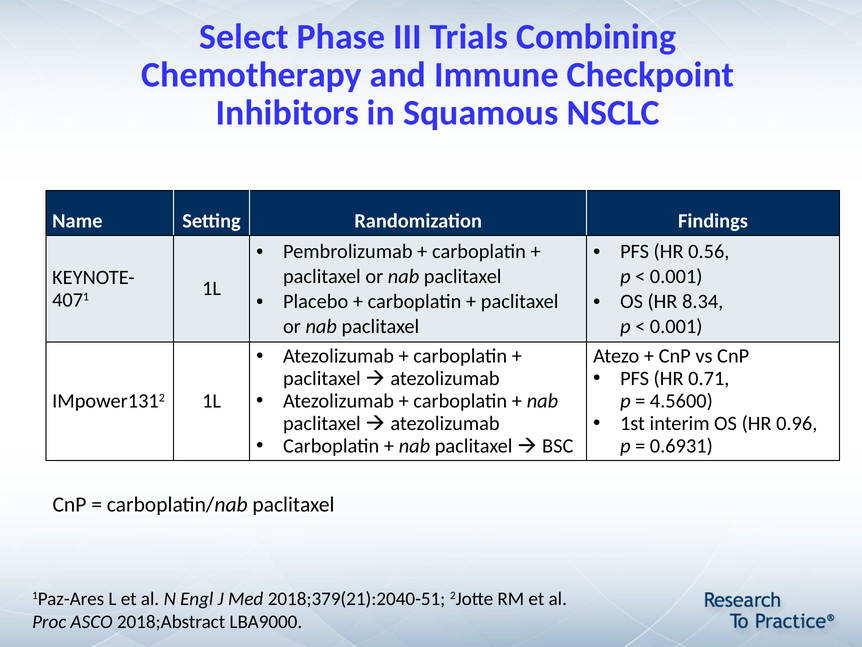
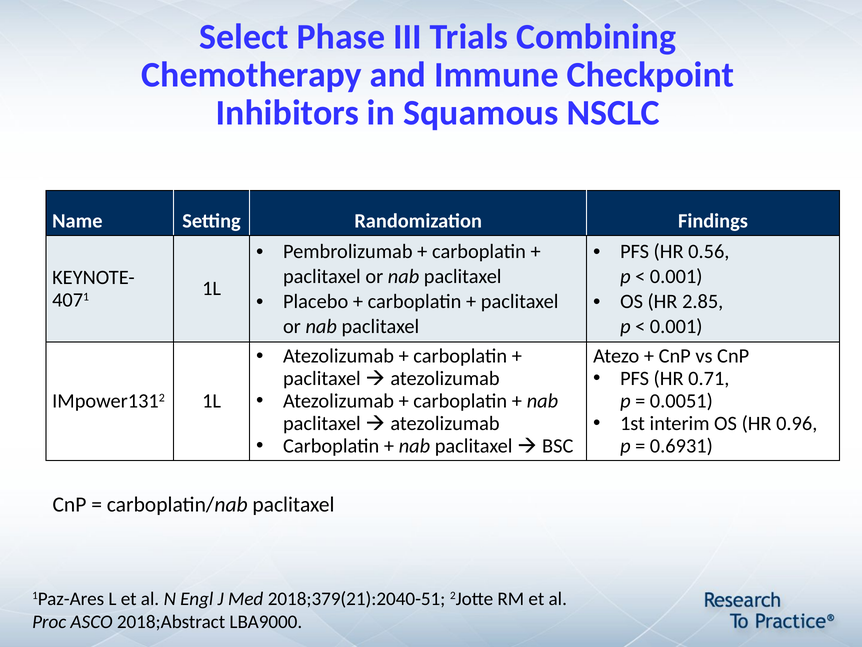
8.34: 8.34 -> 2.85
4.5600: 4.5600 -> 0.0051
